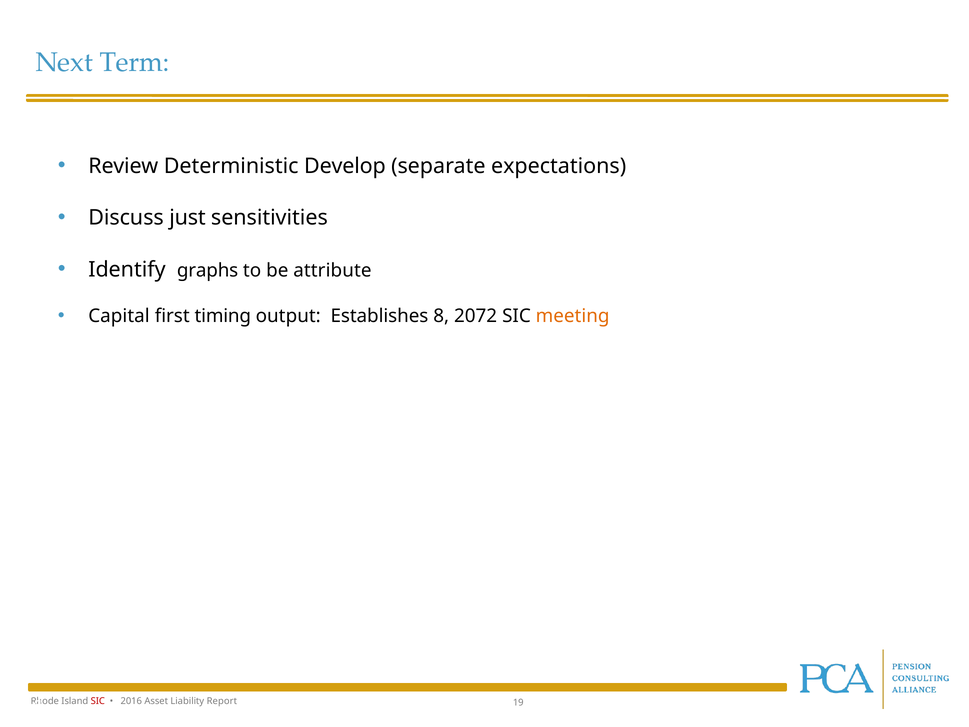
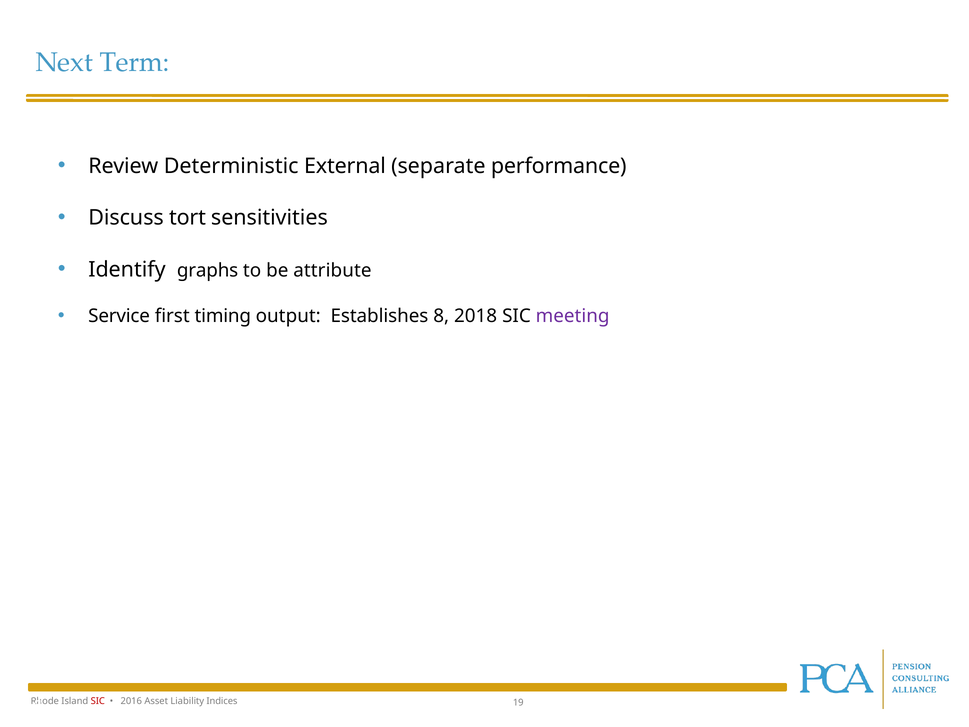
Develop: Develop -> External
expectations: expectations -> performance
just: just -> tort
Capital: Capital -> Service
2072: 2072 -> 2018
meeting colour: orange -> purple
Report: Report -> Indices
